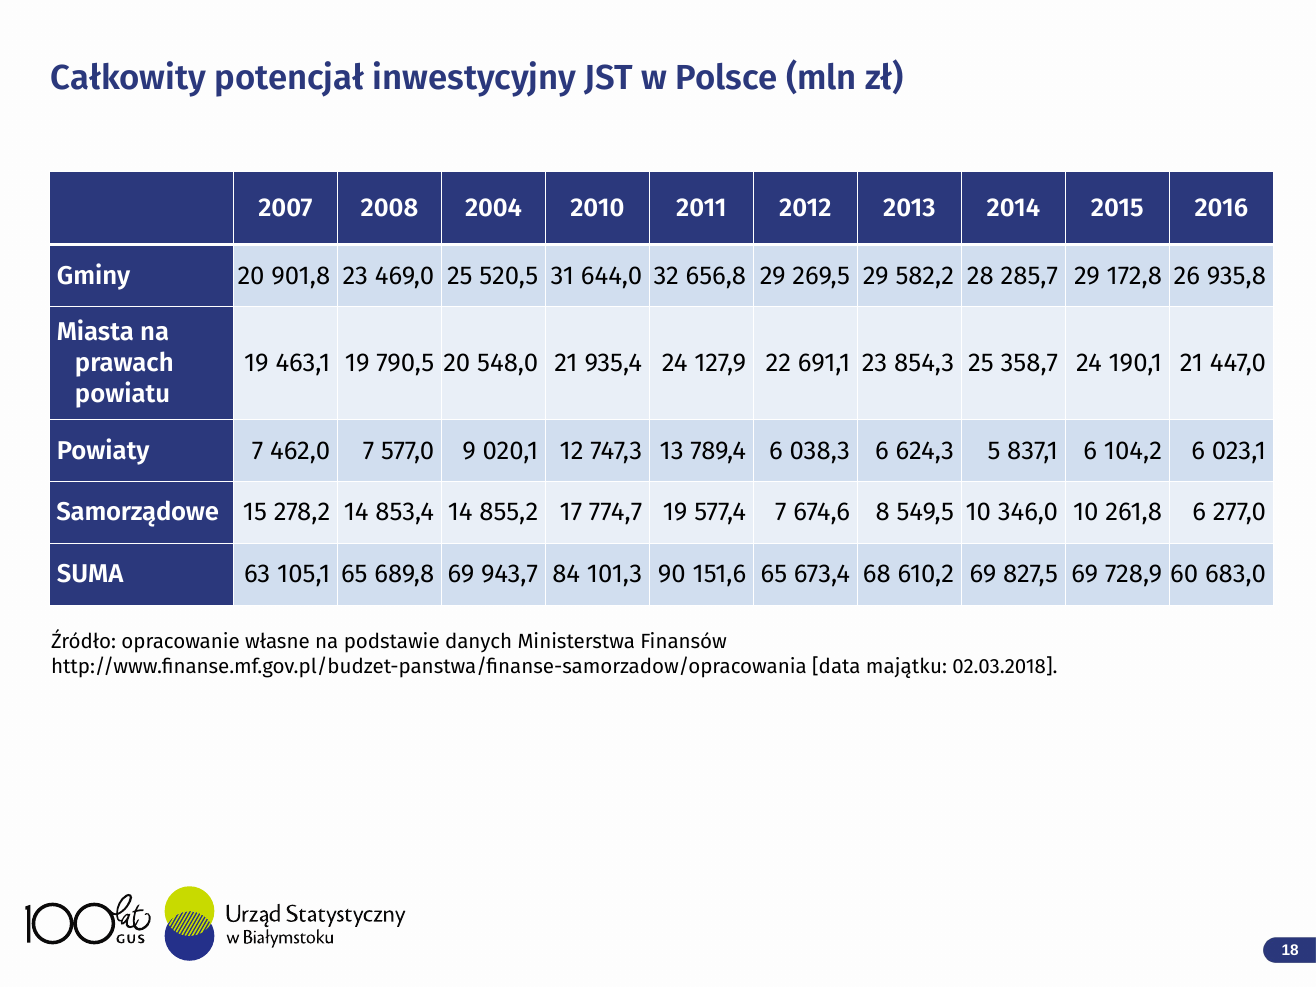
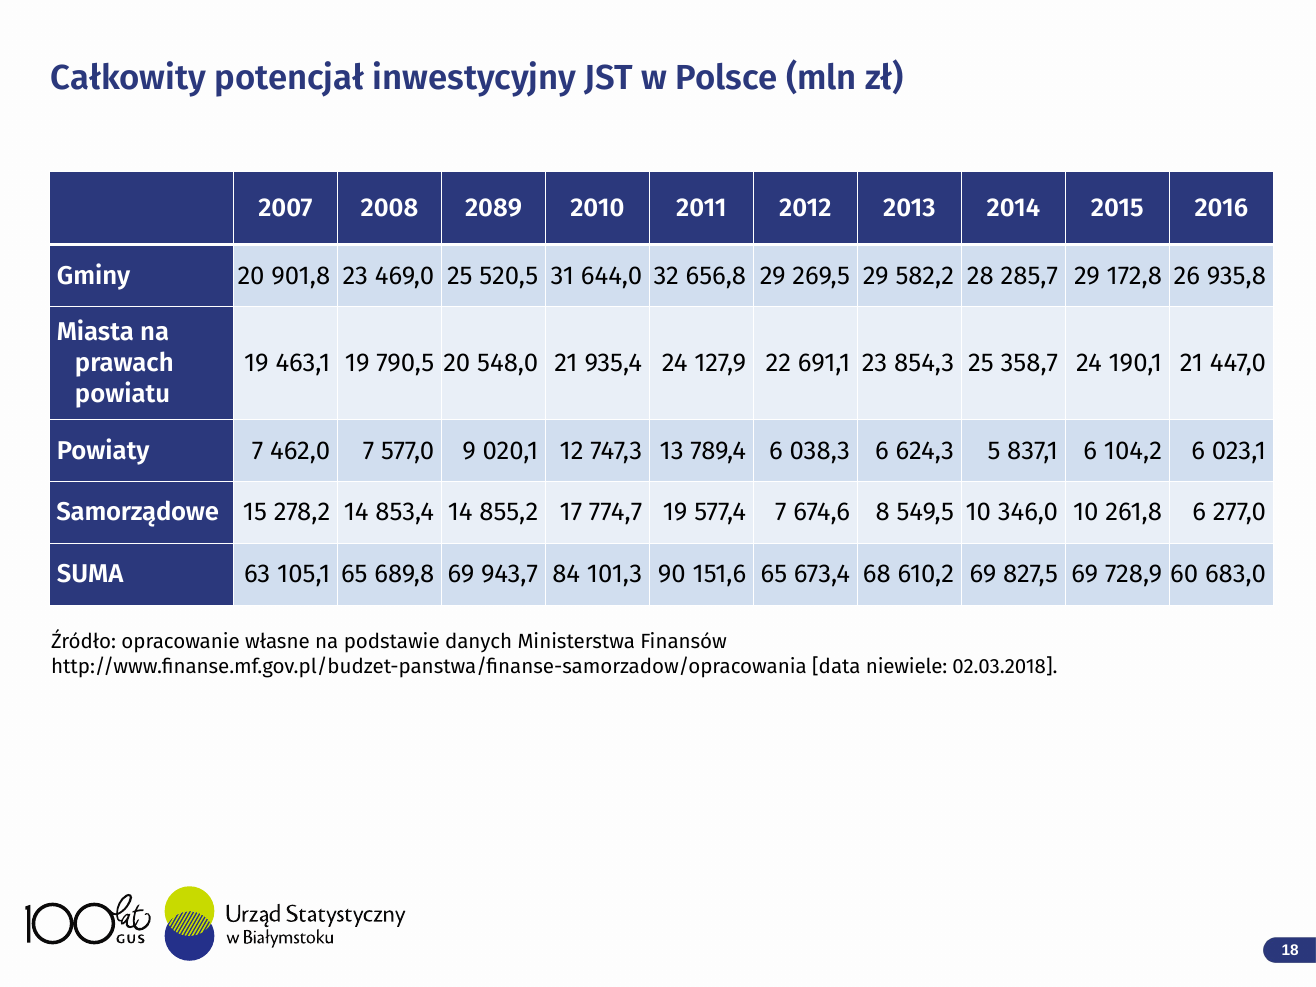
2004: 2004 -> 2089
majątku: majątku -> niewiele
